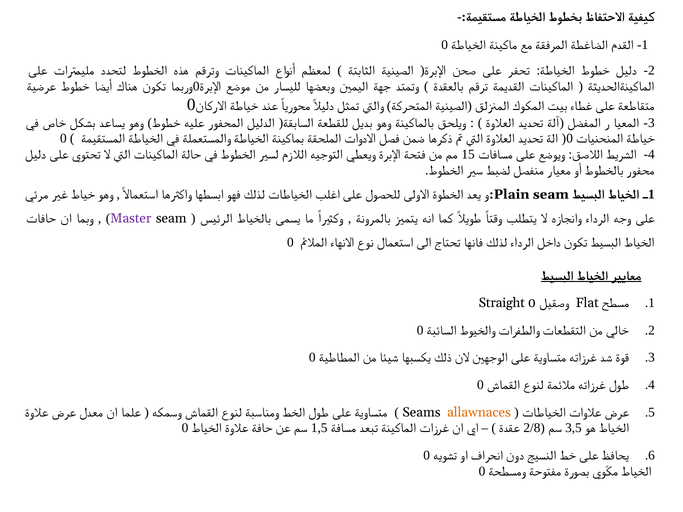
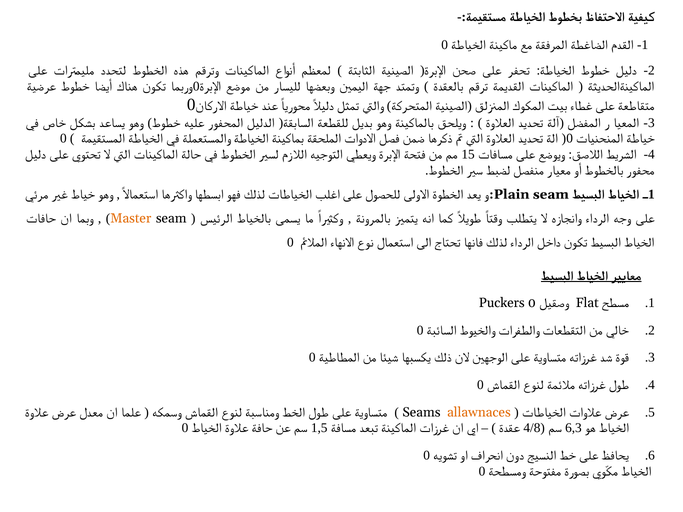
Master colour: purple -> orange
Straight: Straight -> Puckers
2/8: 2/8 -> 4/8
3,5: 3,5 -> 6,3
